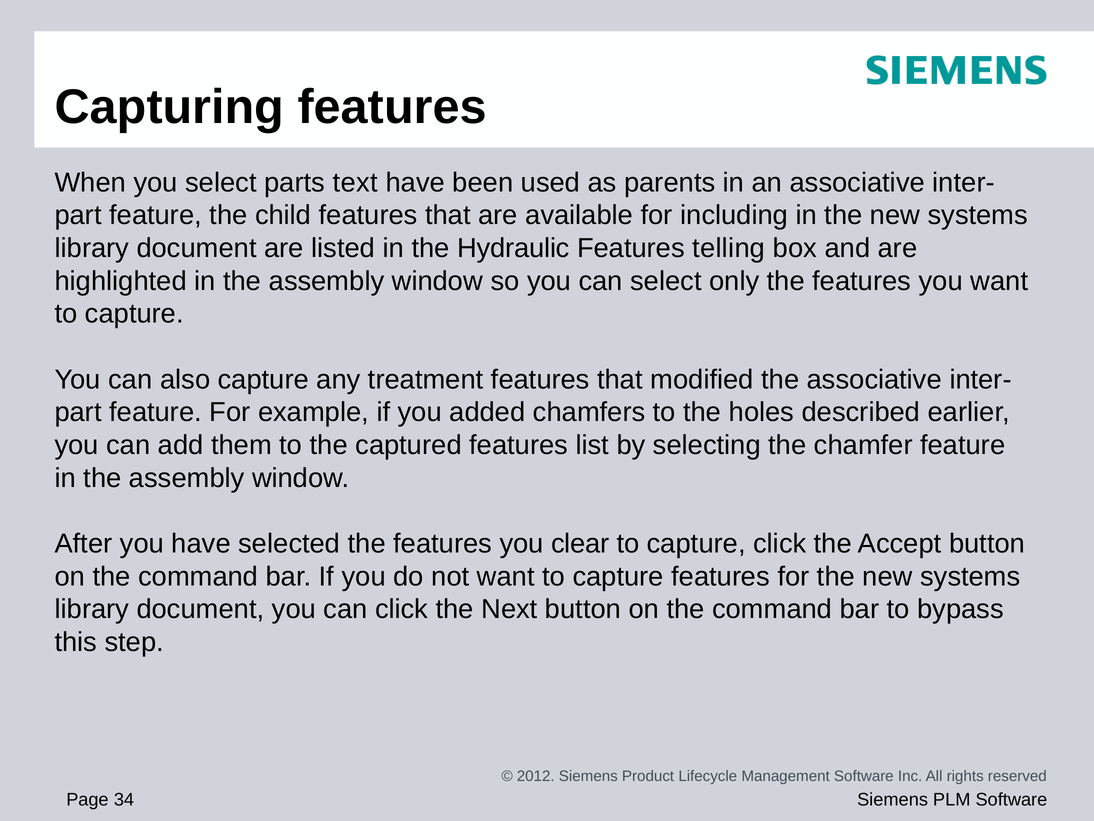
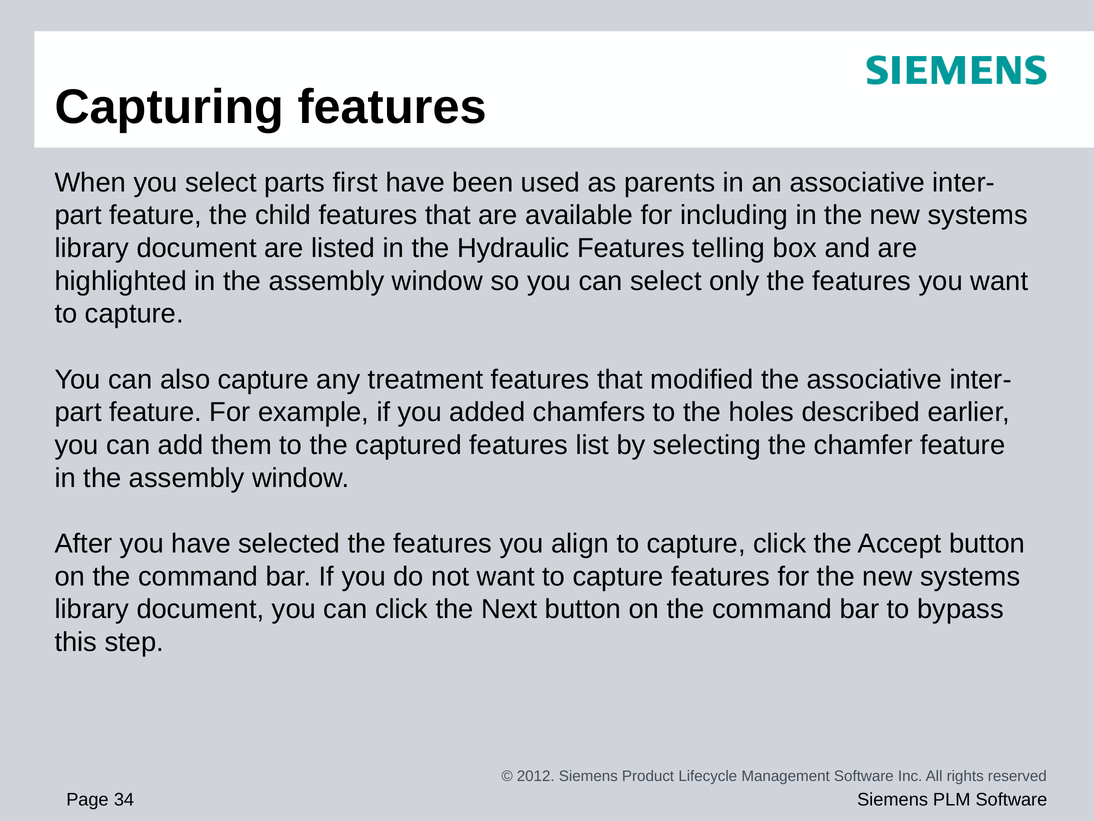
text: text -> first
clear: clear -> align
